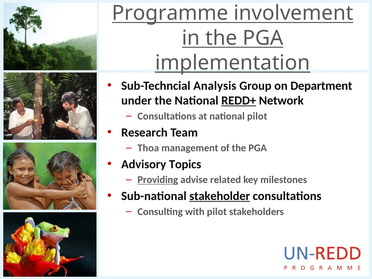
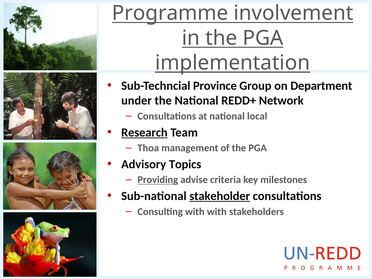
Analysis: Analysis -> Province
REDD+ underline: present -> none
national pilot: pilot -> local
Research underline: none -> present
related: related -> criteria
with pilot: pilot -> with
